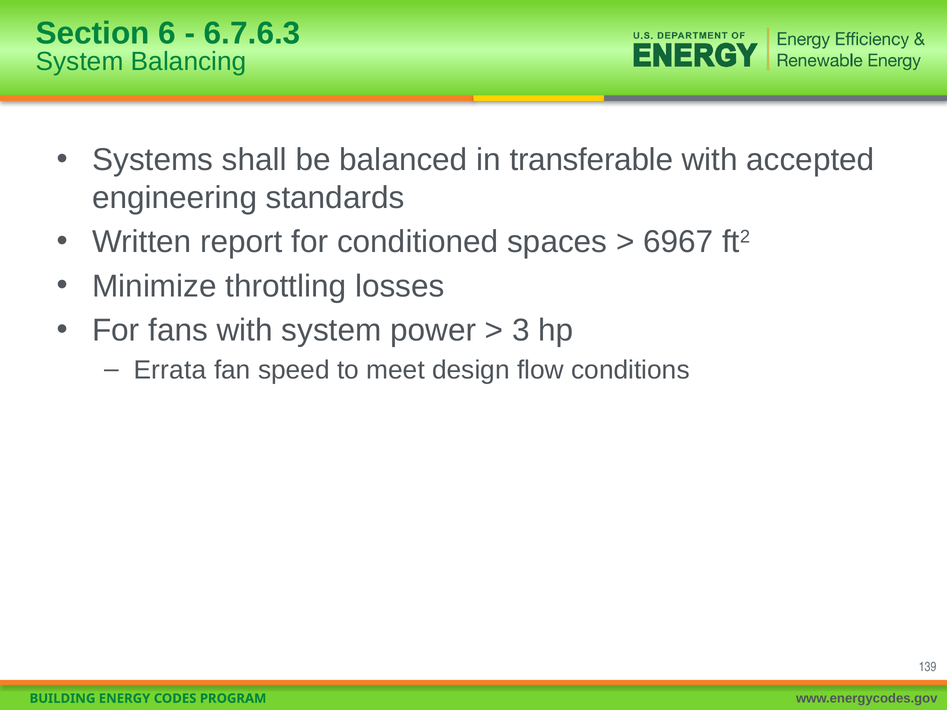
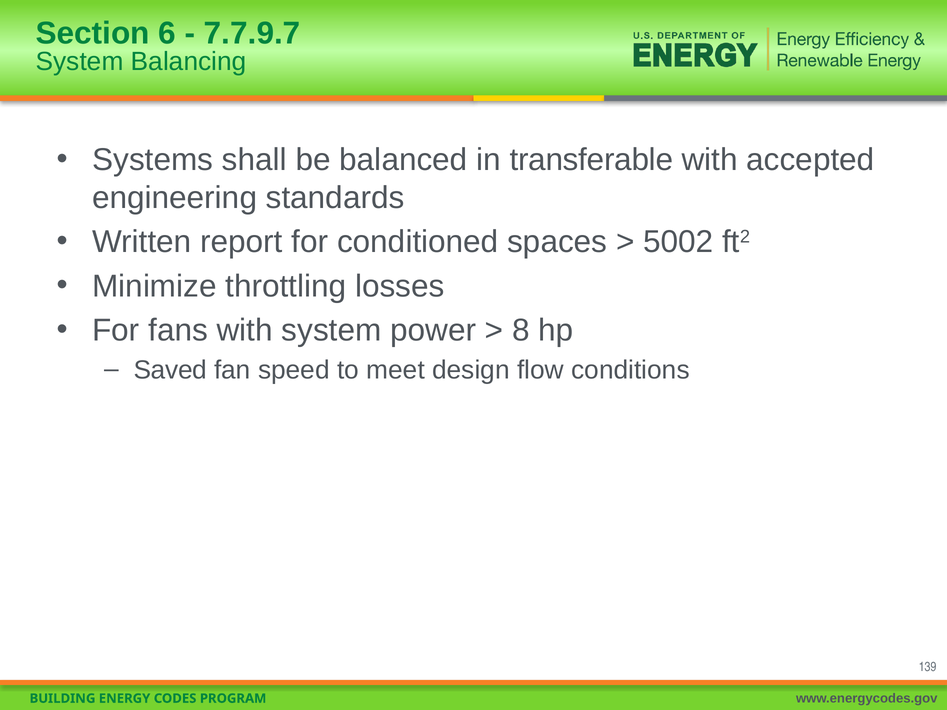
6.7.6.3: 6.7.6.3 -> 7.7.9.7
6967: 6967 -> 5002
3: 3 -> 8
Errata: Errata -> Saved
